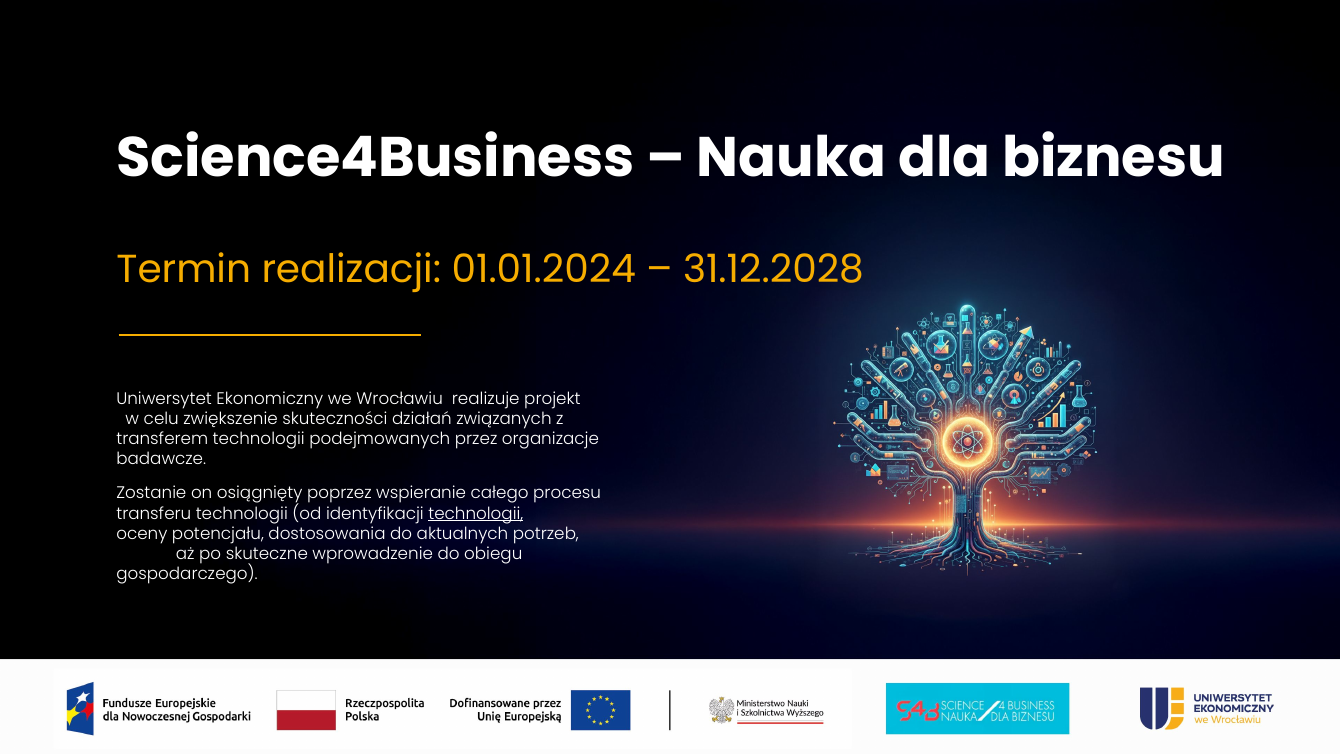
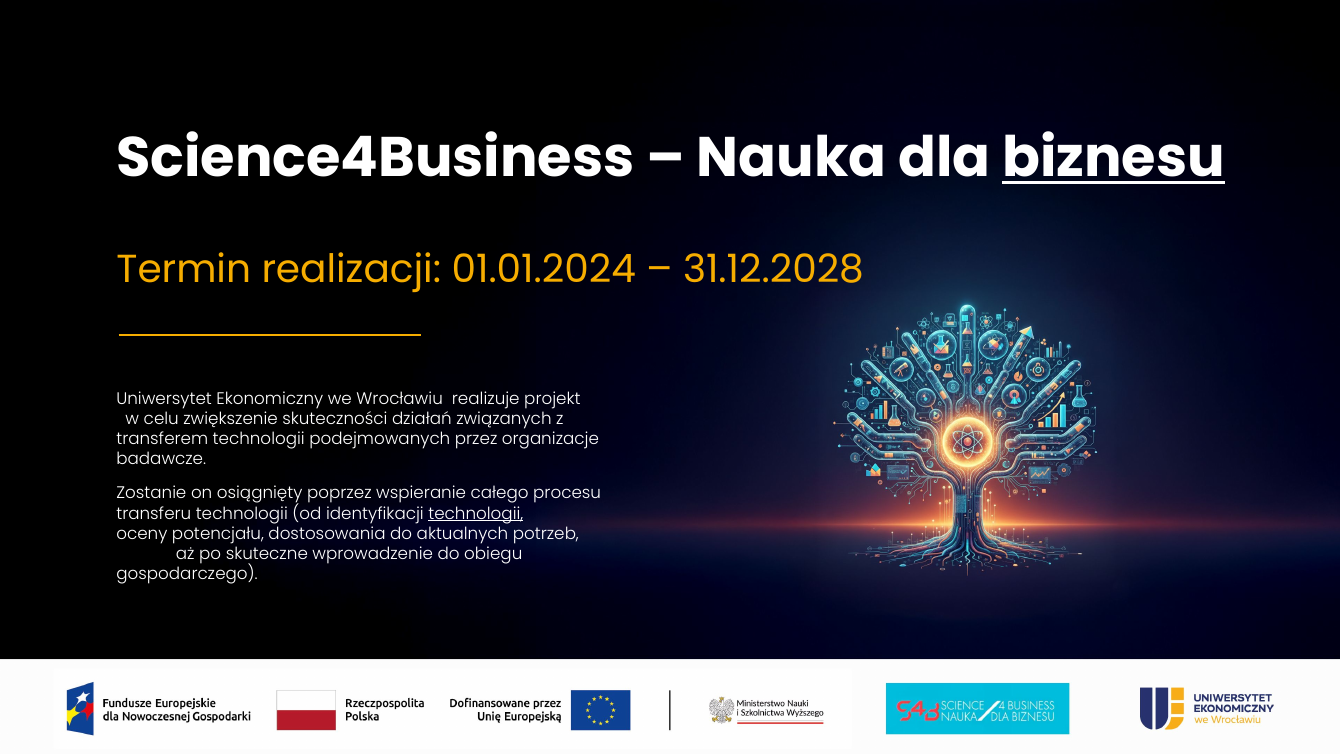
biznesu underline: none -> present
